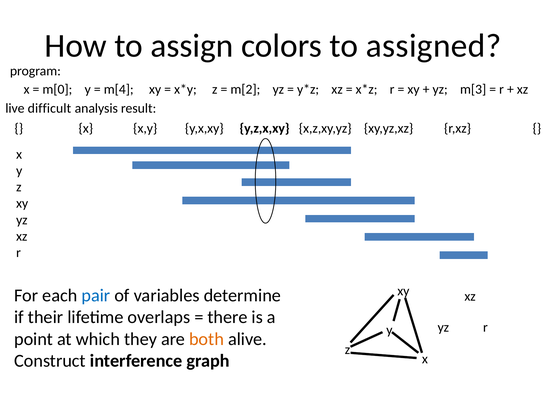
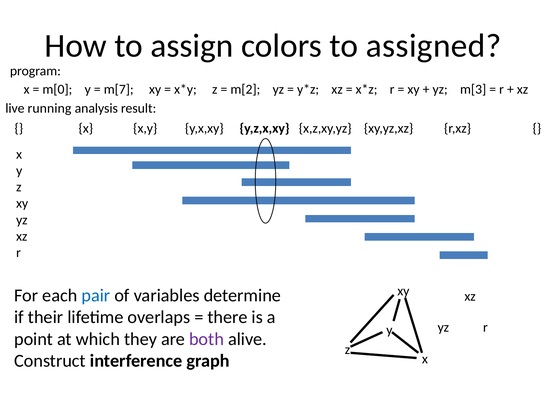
m[4: m[4 -> m[7
difficult: difficult -> running
both colour: orange -> purple
